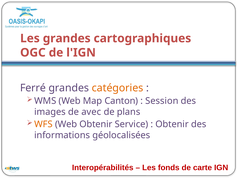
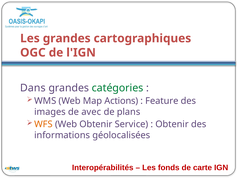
Ferré: Ferré -> Dans
catégories colour: orange -> green
Canton: Canton -> Actions
Session: Session -> Feature
